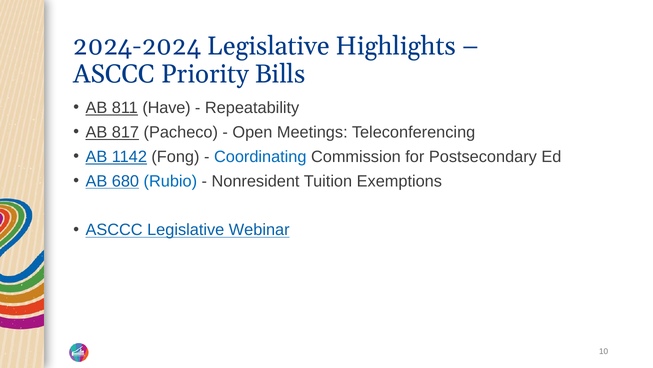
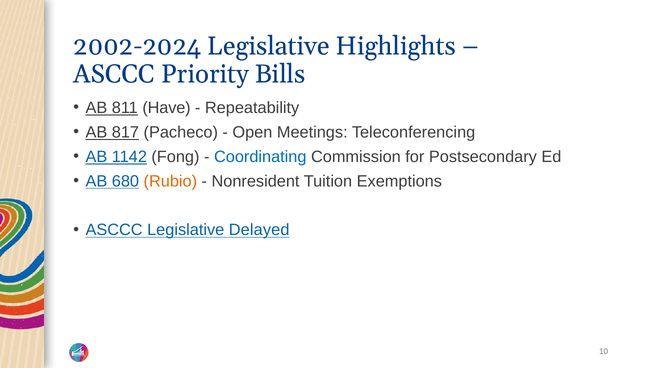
2024-2024: 2024-2024 -> 2002-2024
Rubio colour: blue -> orange
Webinar: Webinar -> Delayed
